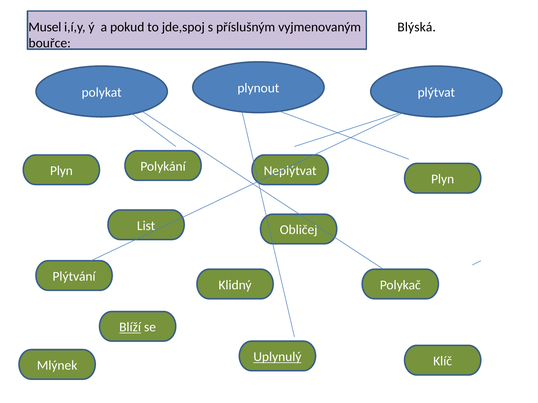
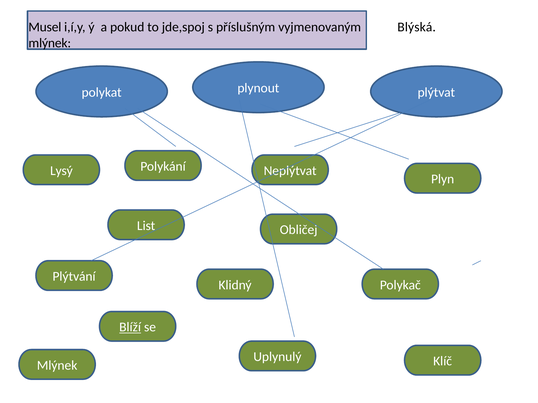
bouřce at (50, 43): bouřce -> mlýnek
Plyn at (61, 171): Plyn -> Lysý
Uplynulý underline: present -> none
